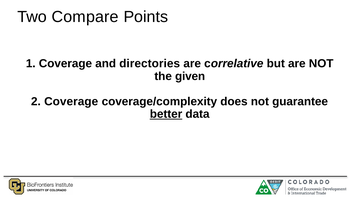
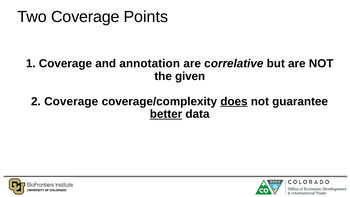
Two Compare: Compare -> Coverage
directories: directories -> annotation
does underline: none -> present
